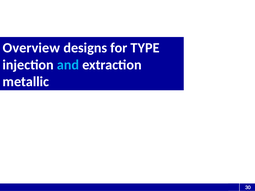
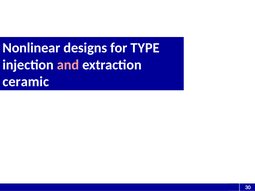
Overview: Overview -> Nonlinear
and colour: light blue -> pink
metallic: metallic -> ceramic
